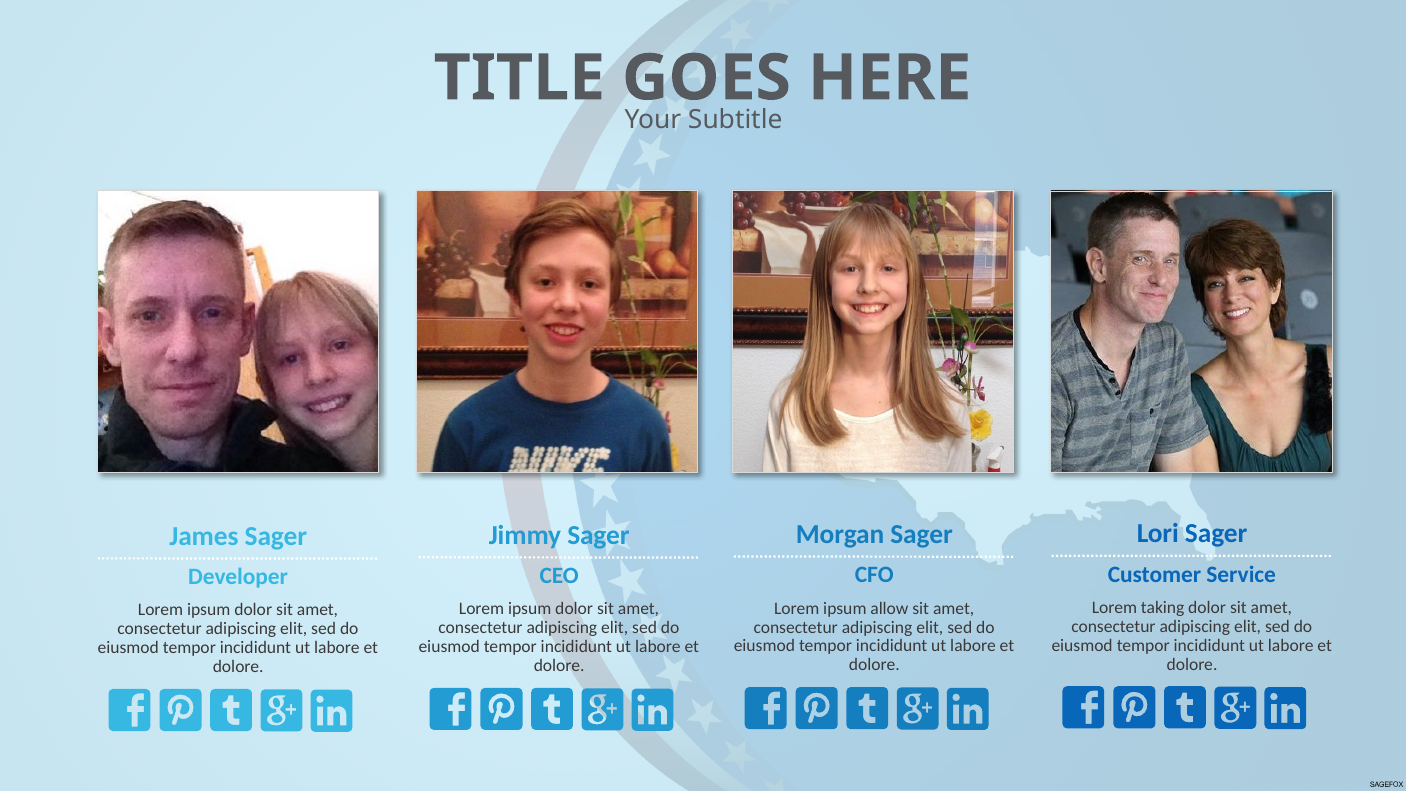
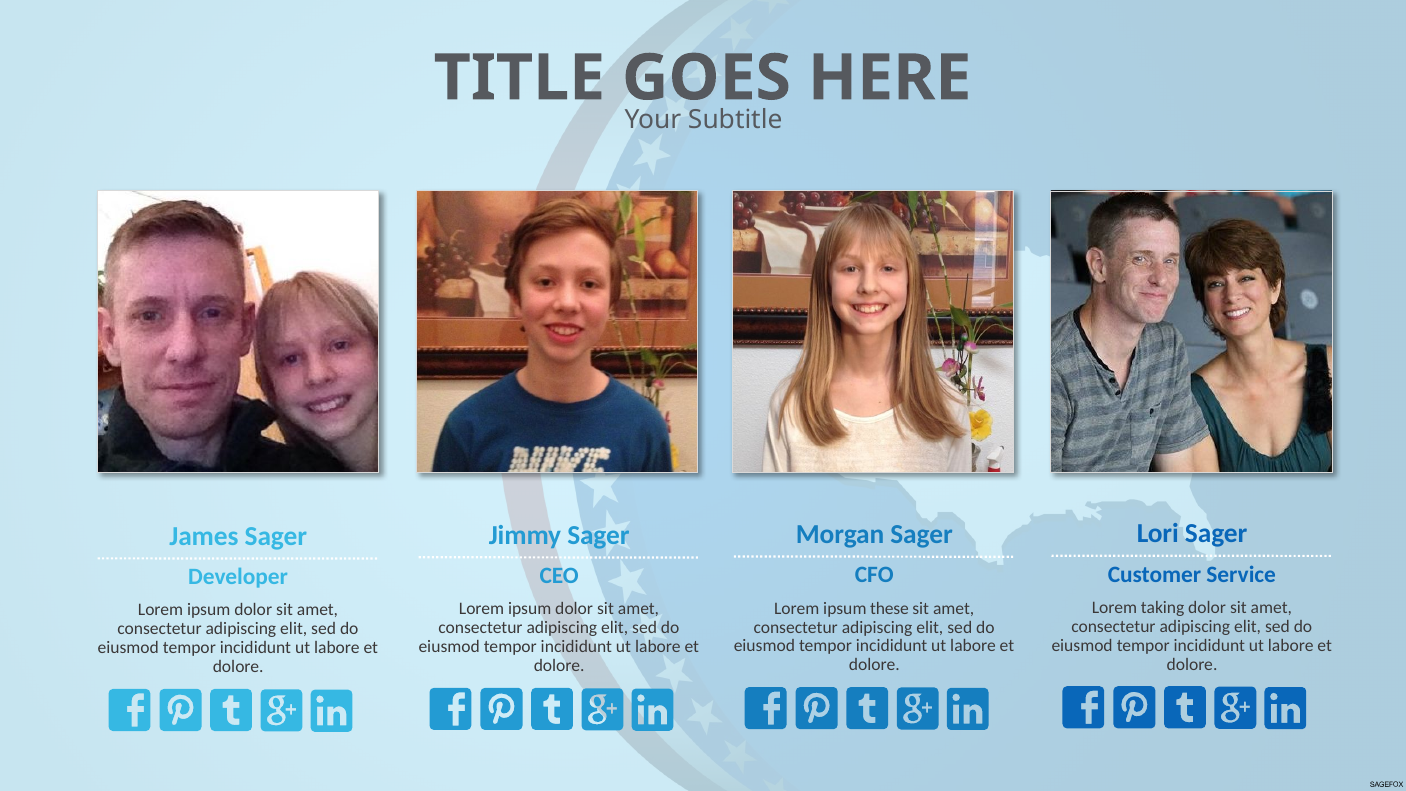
allow: allow -> these
